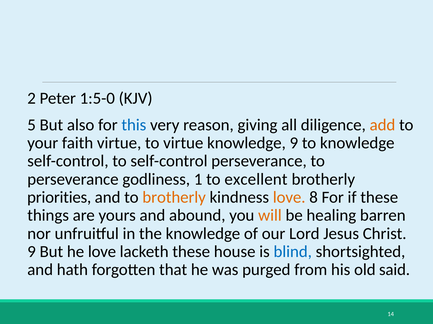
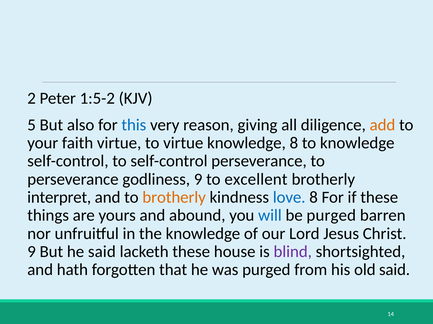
1:5-0: 1:5-0 -> 1:5-2
knowledge 9: 9 -> 8
godliness 1: 1 -> 9
priorities: priorities -> interpret
love at (289, 198) colour: orange -> blue
will colour: orange -> blue
be healing: healing -> purged
he love: love -> said
blind colour: blue -> purple
